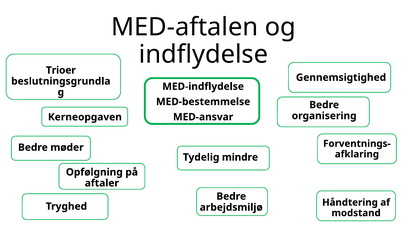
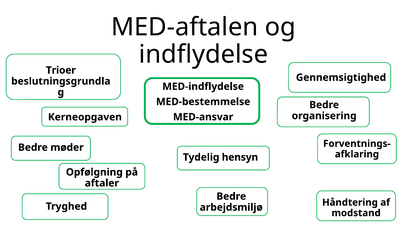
mindre: mindre -> hensyn
